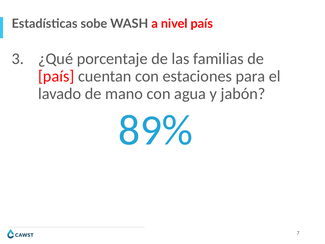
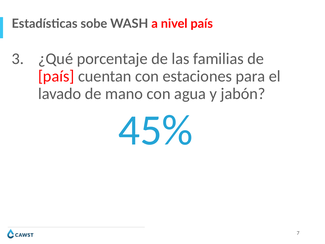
89%: 89% -> 45%
